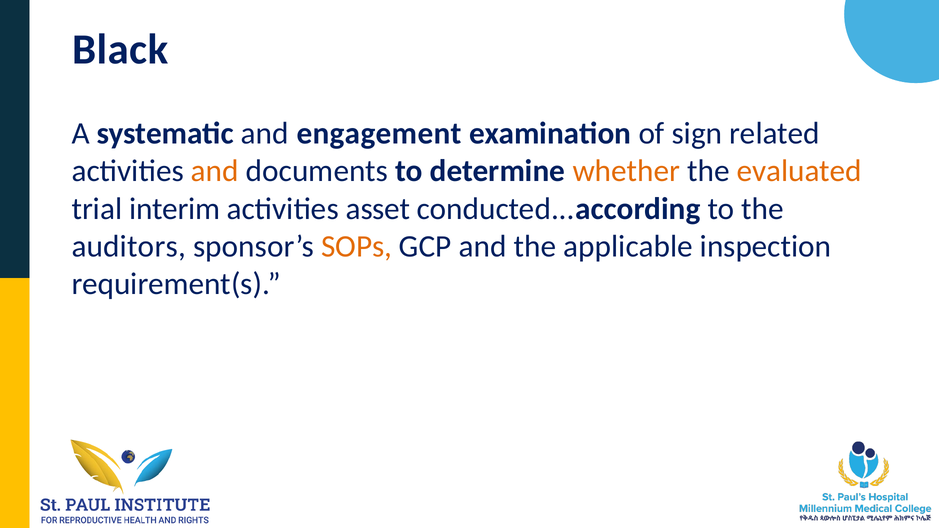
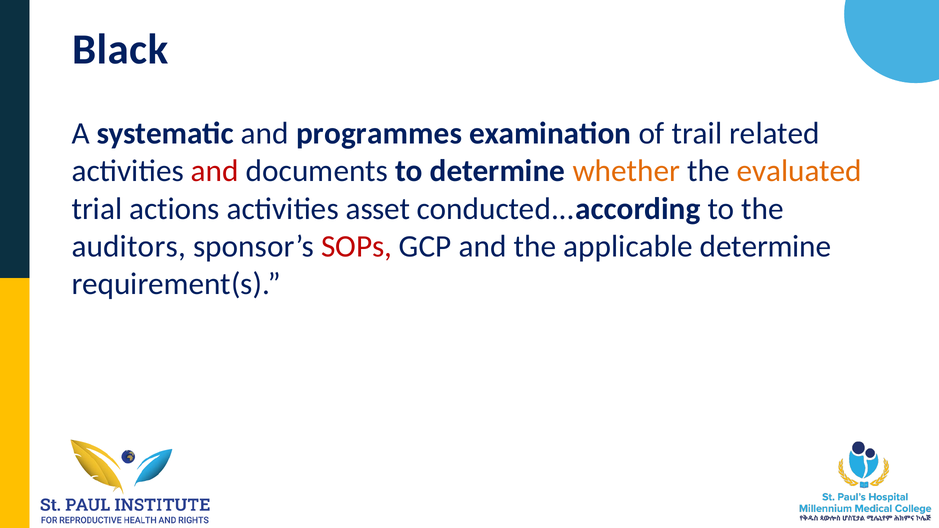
engagement: engagement -> programmes
sign: sign -> trail
and at (215, 171) colour: orange -> red
interim: interim -> actions
SOPs colour: orange -> red
applicable inspection: inspection -> determine
